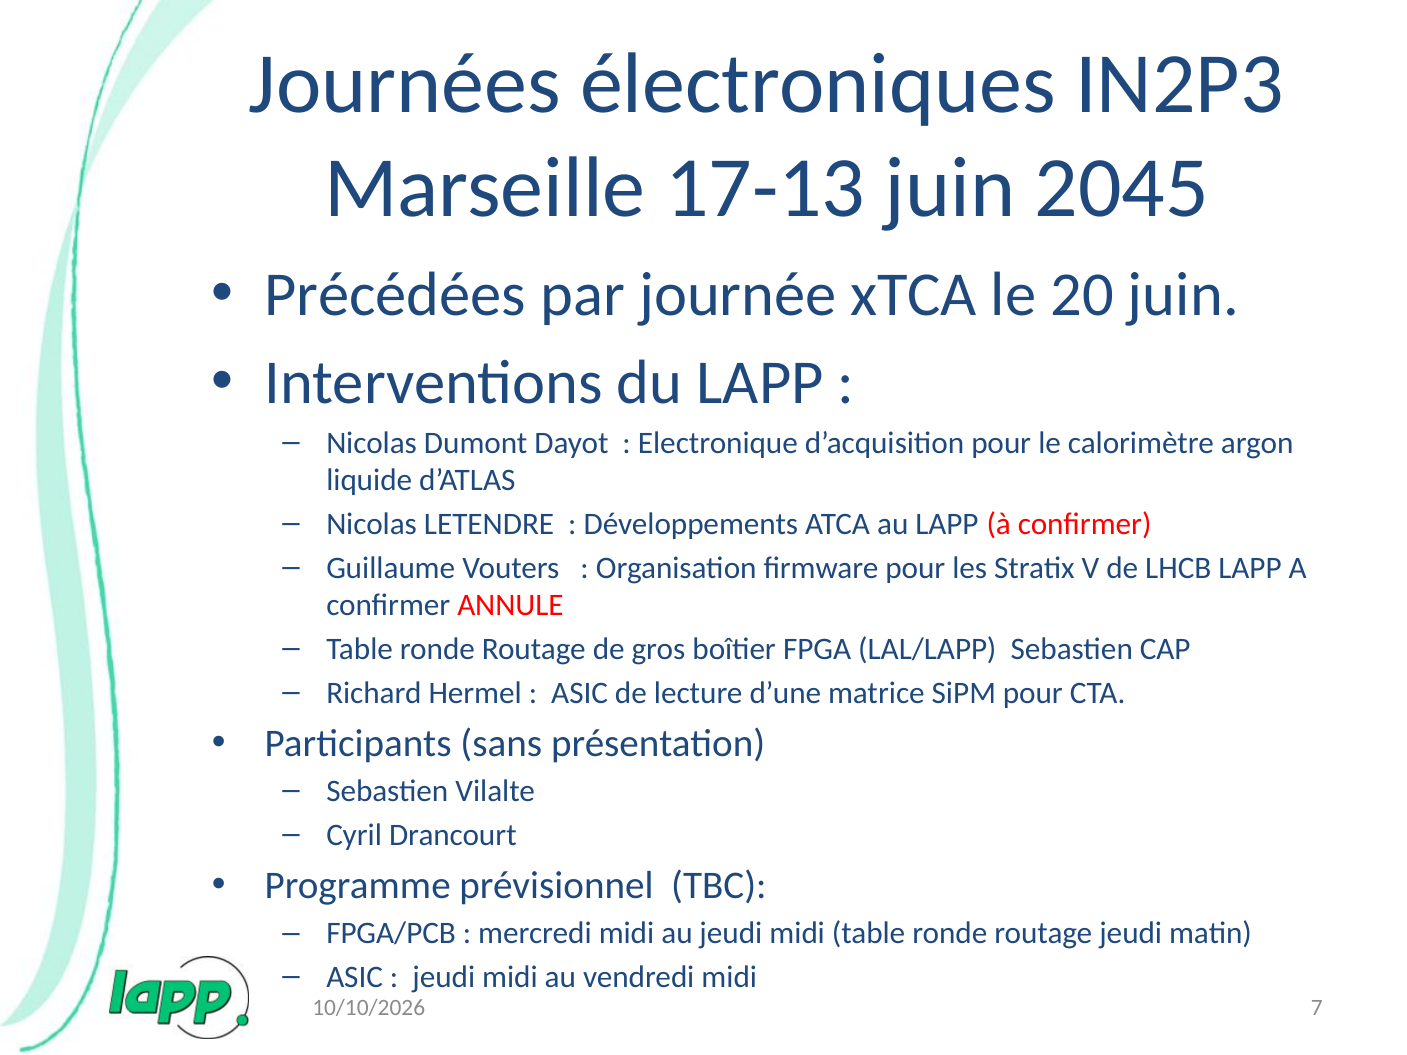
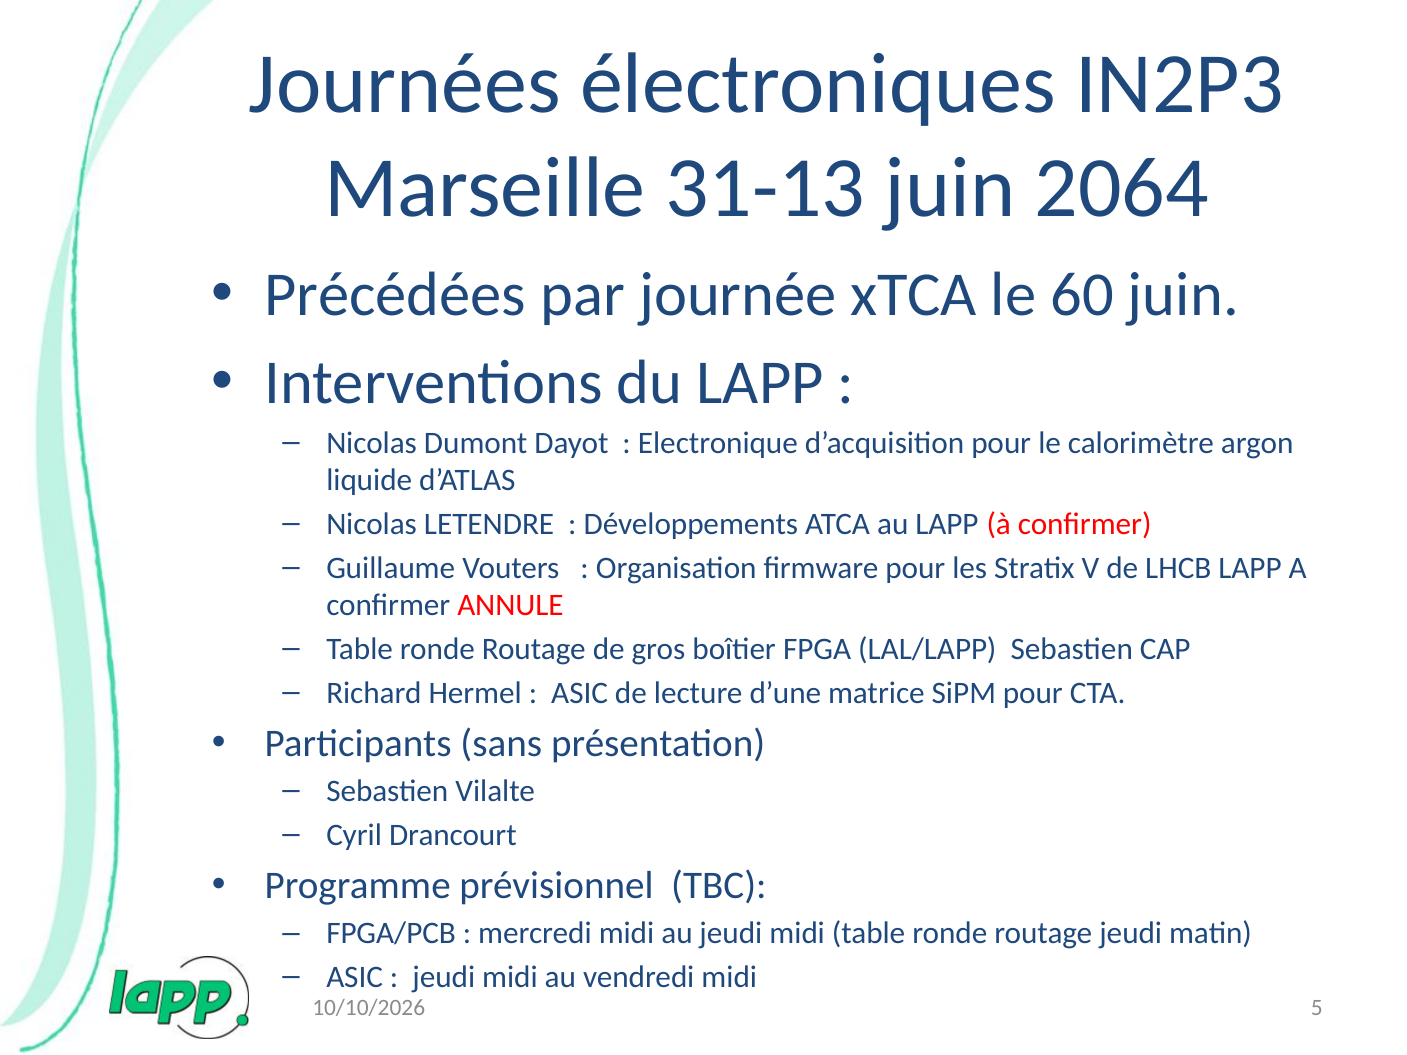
17-13: 17-13 -> 31-13
2045: 2045 -> 2064
20: 20 -> 60
7: 7 -> 5
